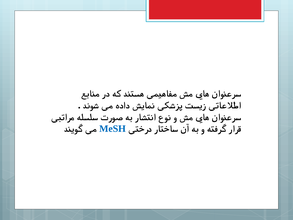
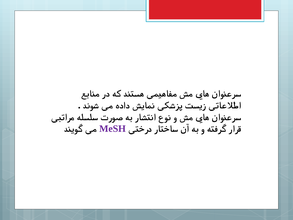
MeSH colour: blue -> purple
